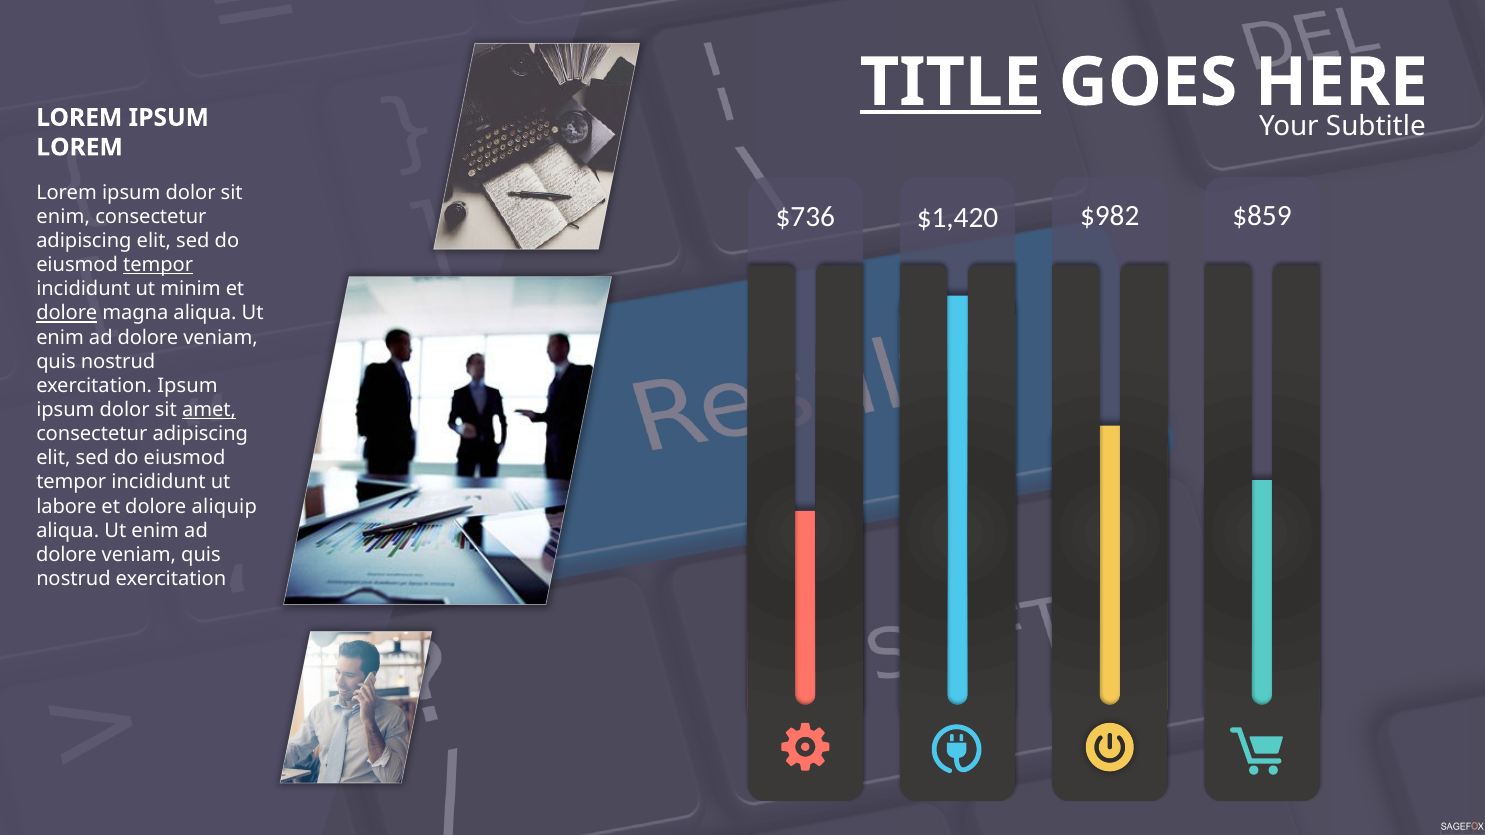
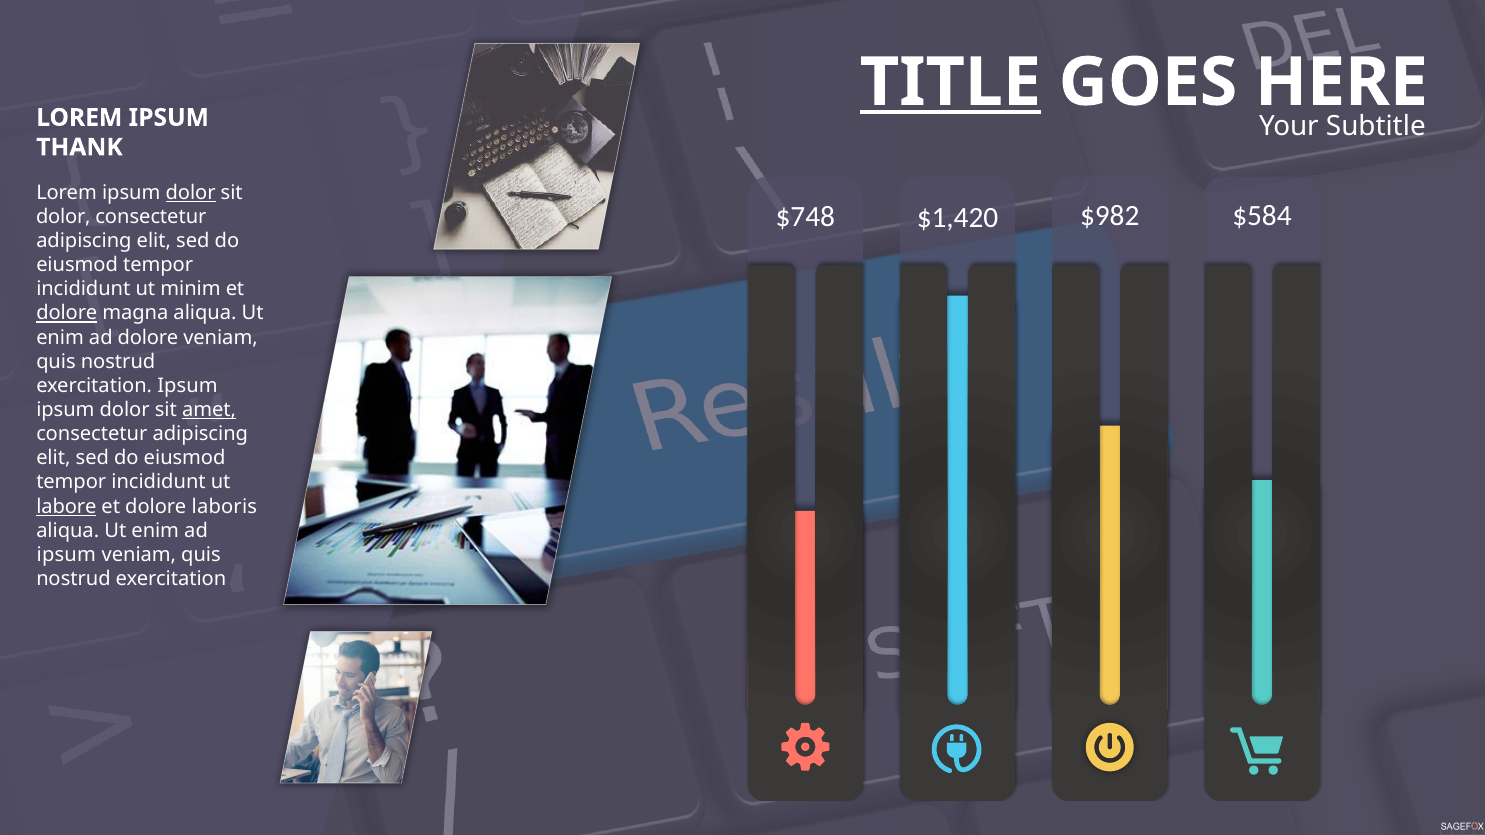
LOREM at (80, 147): LOREM -> THANK
dolor at (191, 193) underline: none -> present
$736: $736 -> $748
$859: $859 -> $584
enim at (63, 217): enim -> dolor
tempor at (158, 265) underline: present -> none
labore underline: none -> present
aliquip: aliquip -> laboris
dolore at (66, 555): dolore -> ipsum
